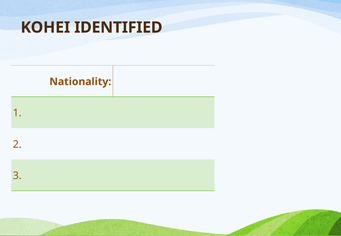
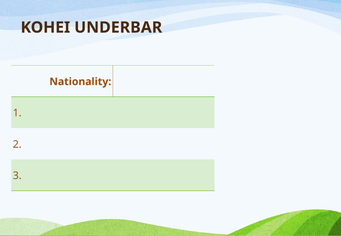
IDENTIFIED: IDENTIFIED -> UNDERBAR
